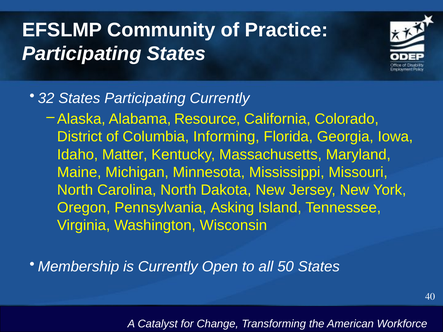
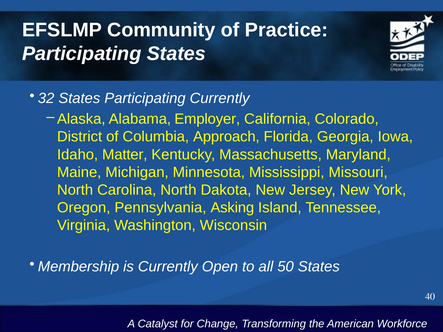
Resource: Resource -> Employer
Informing: Informing -> Approach
